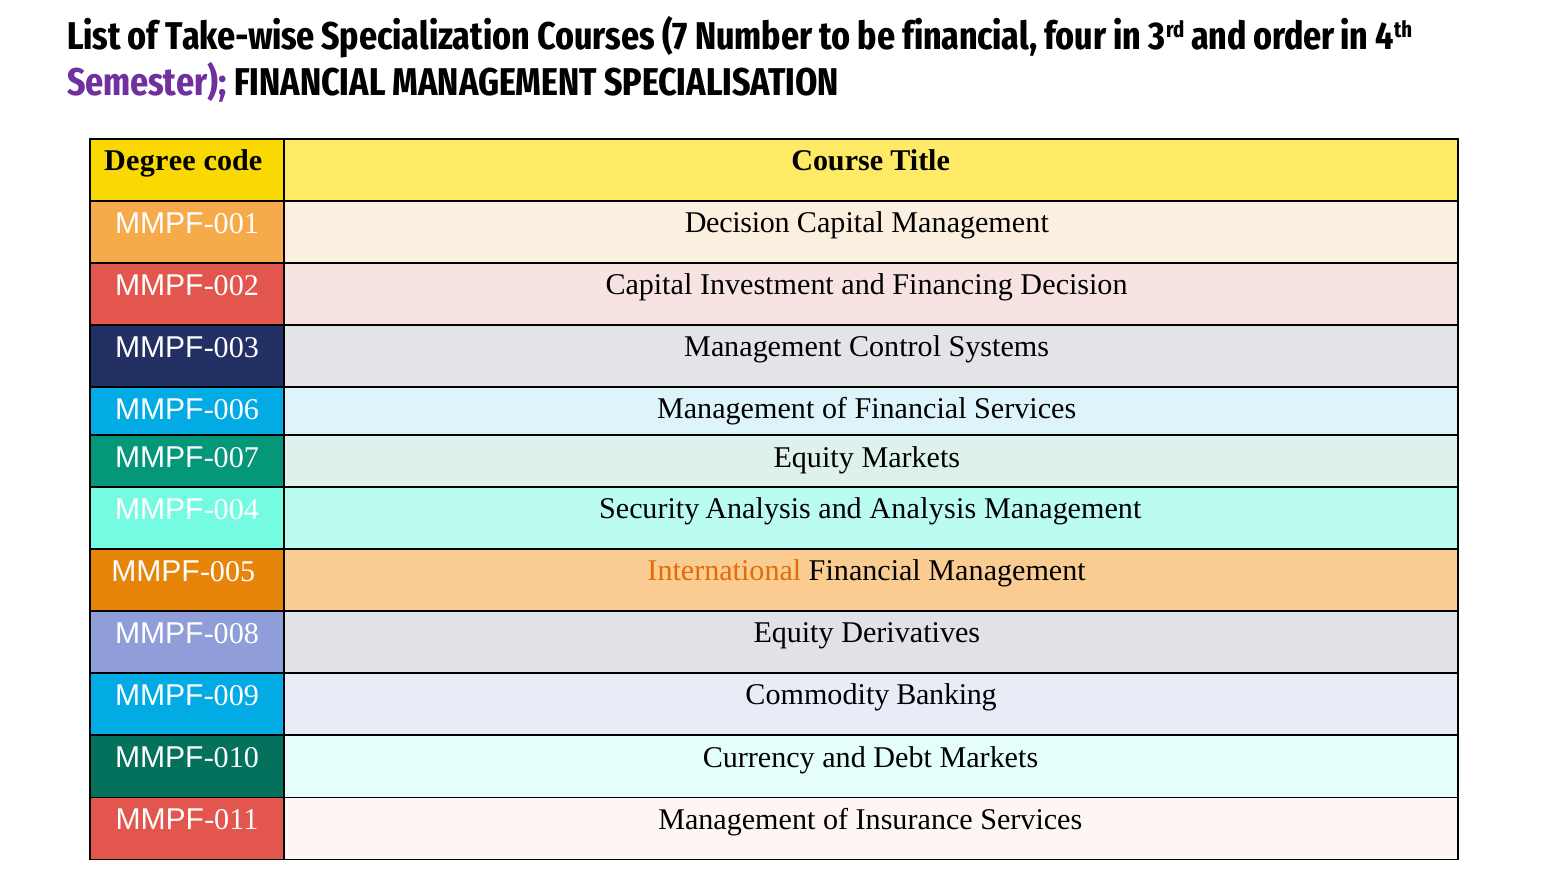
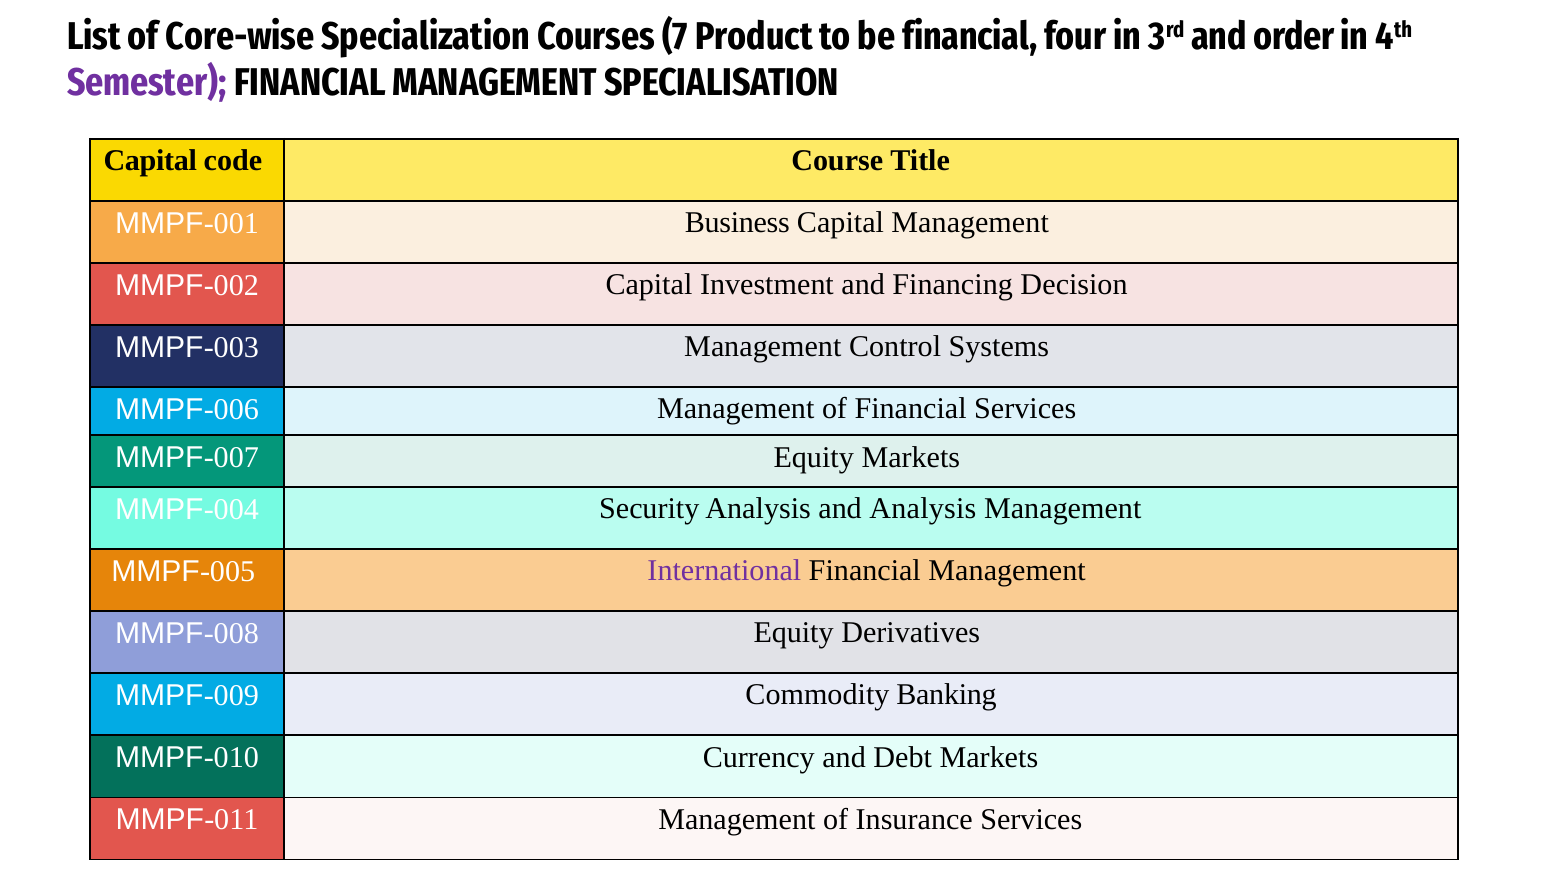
Take-wise: Take-wise -> Core-wise
Number: Number -> Product
Degree at (150, 160): Degree -> Capital
MMPF-001 Decision: Decision -> Business
International colour: orange -> purple
